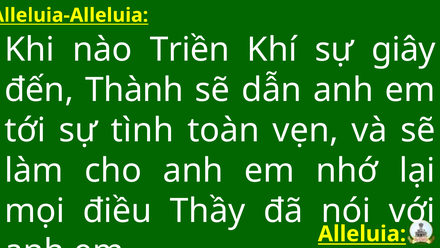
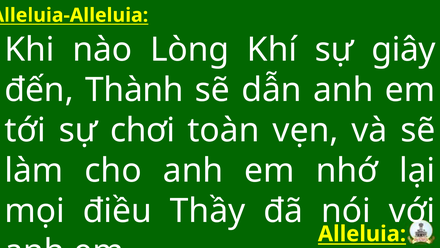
Triền: Triền -> Lòng
tình: tình -> chơi
